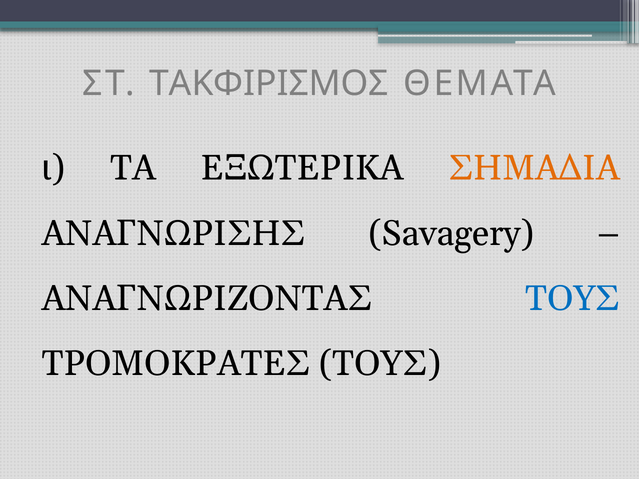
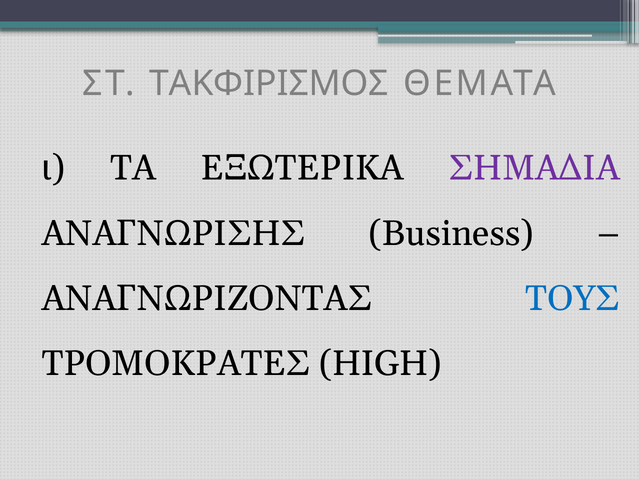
ΣΗΜΑΔΙΑ colour: orange -> purple
Savagery: Savagery -> Business
ΤΡΟΜΟΚΡΑΤΕΣ ΤΟΥΣ: ΤΟΥΣ -> HIGH
